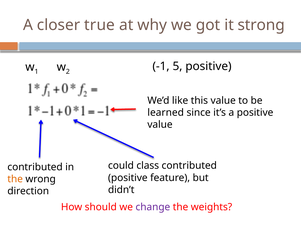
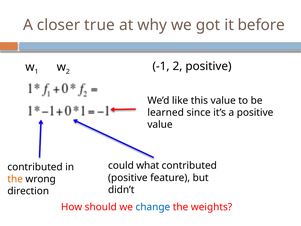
strong: strong -> before
-1 5: 5 -> 2
class: class -> what
change colour: purple -> blue
